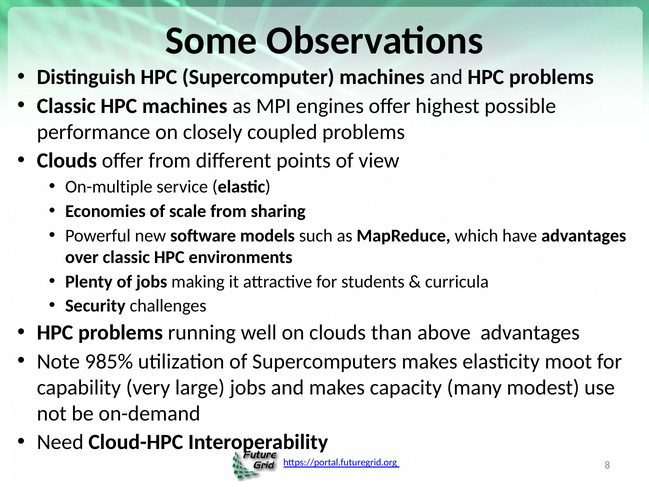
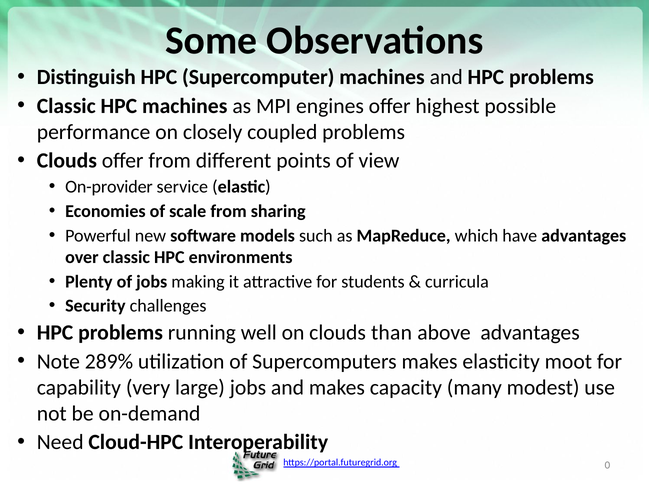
On-multiple: On-multiple -> On-provider
985%: 985% -> 289%
8: 8 -> 0
